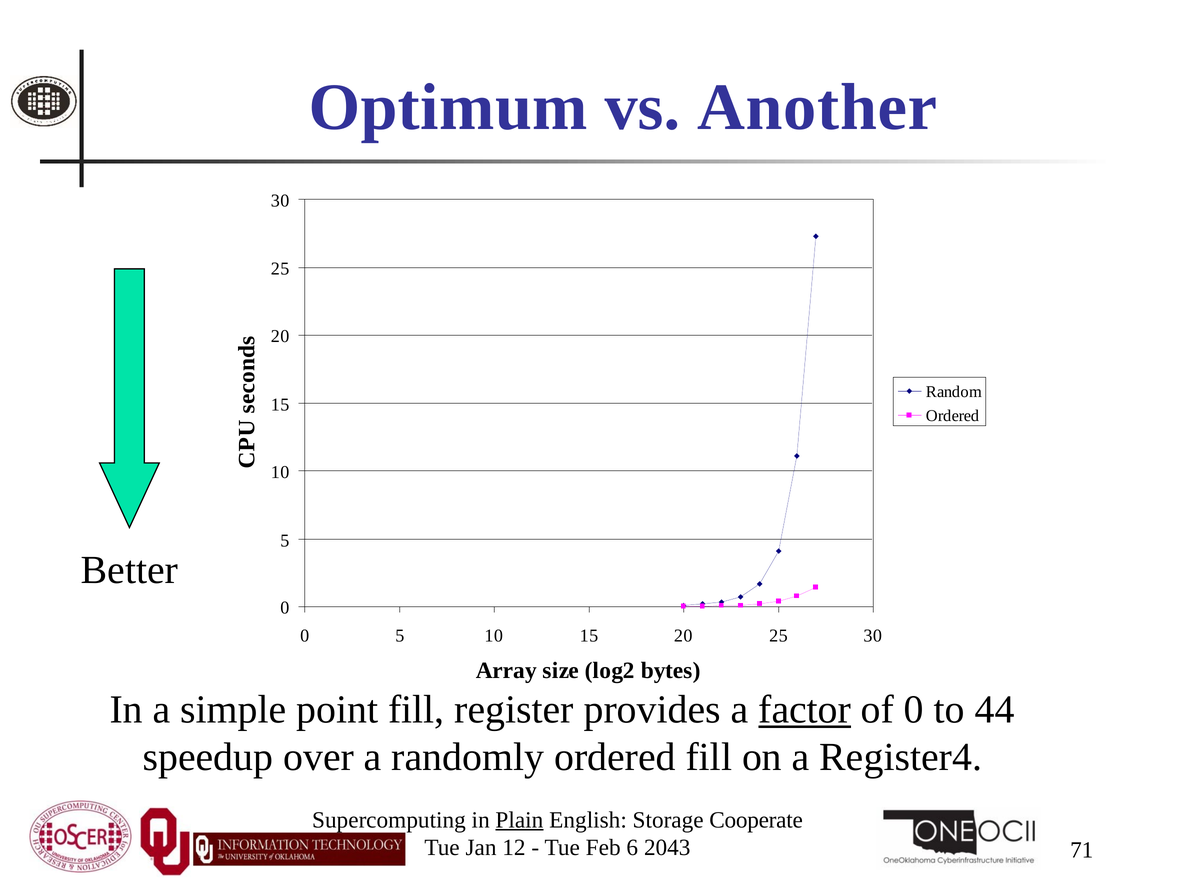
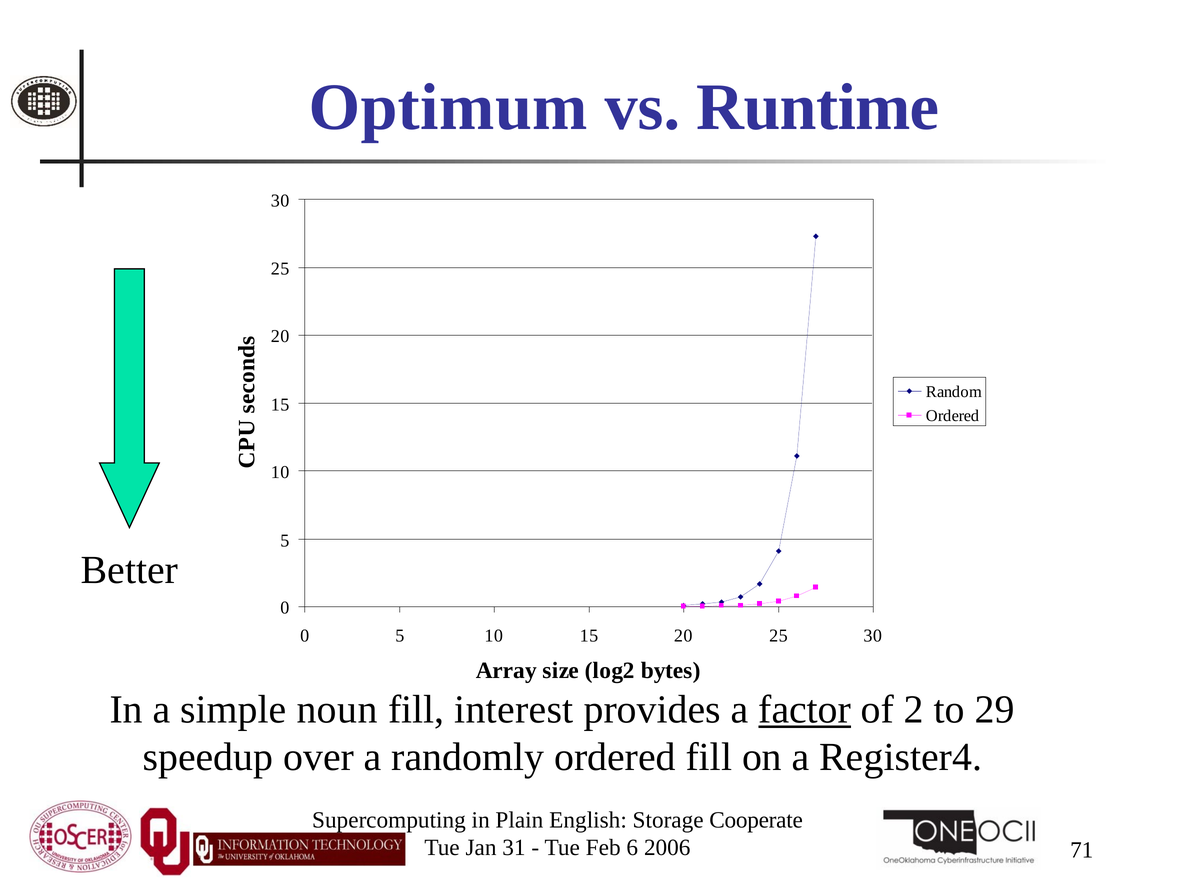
Another: Another -> Runtime
point: point -> noun
register: register -> interest
of 0: 0 -> 2
44: 44 -> 29
Plain underline: present -> none
12: 12 -> 31
2043: 2043 -> 2006
